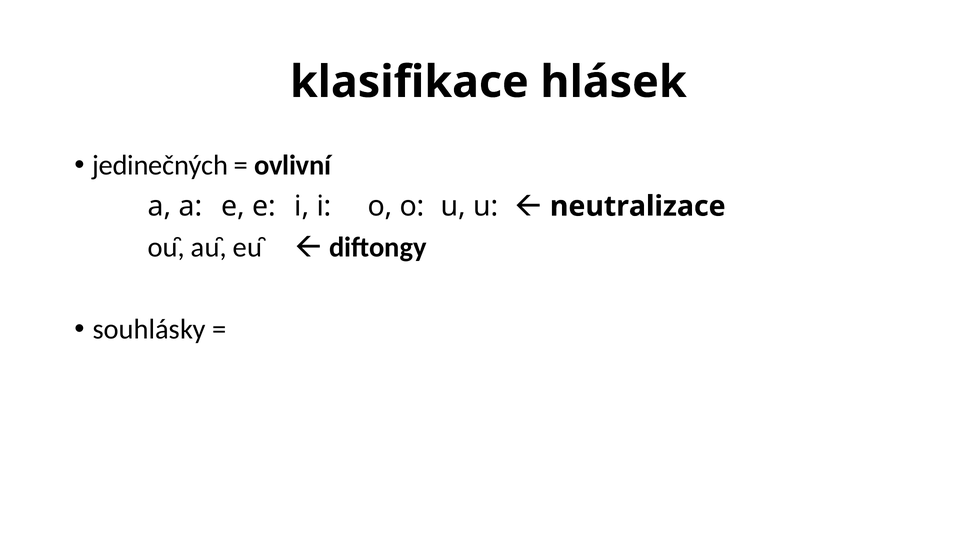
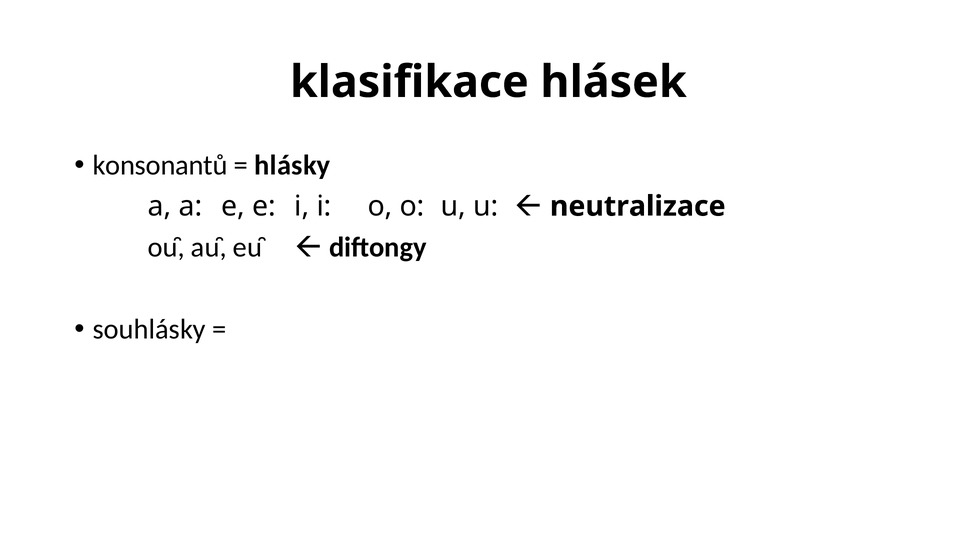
jedinečných: jedinečných -> konsonantů
ovlivní: ovlivní -> hlásky
